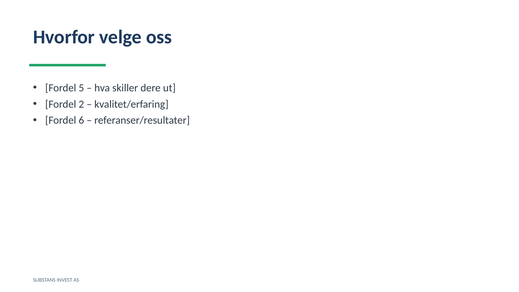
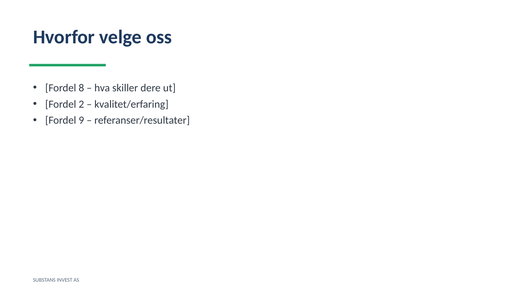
5: 5 -> 8
6: 6 -> 9
